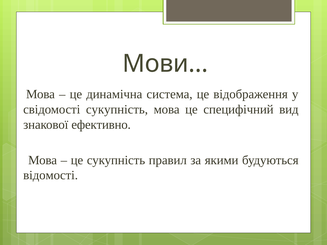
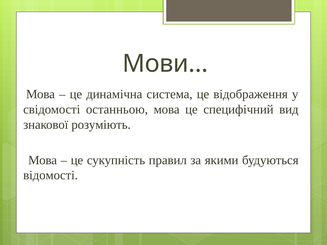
свідомості сукупність: сукупність -> останньою
ефективно: ефективно -> розуміють
